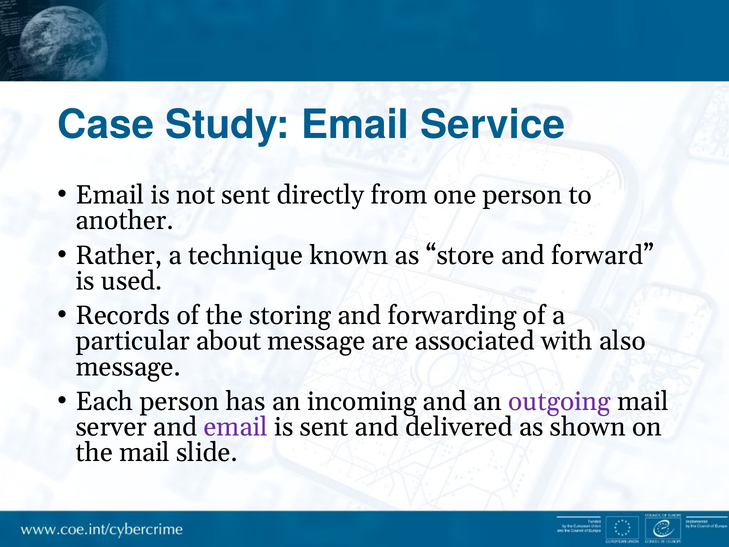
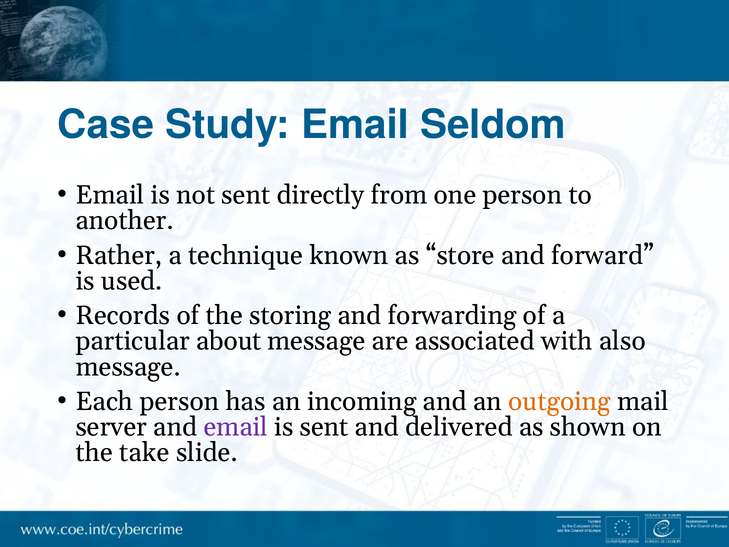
Service: Service -> Seldom
outgoing colour: purple -> orange
the mail: mail -> take
